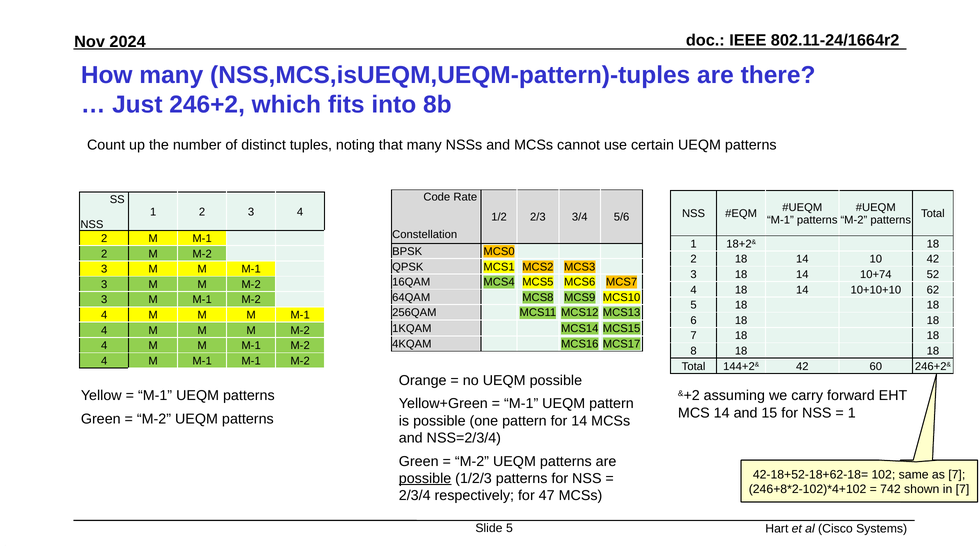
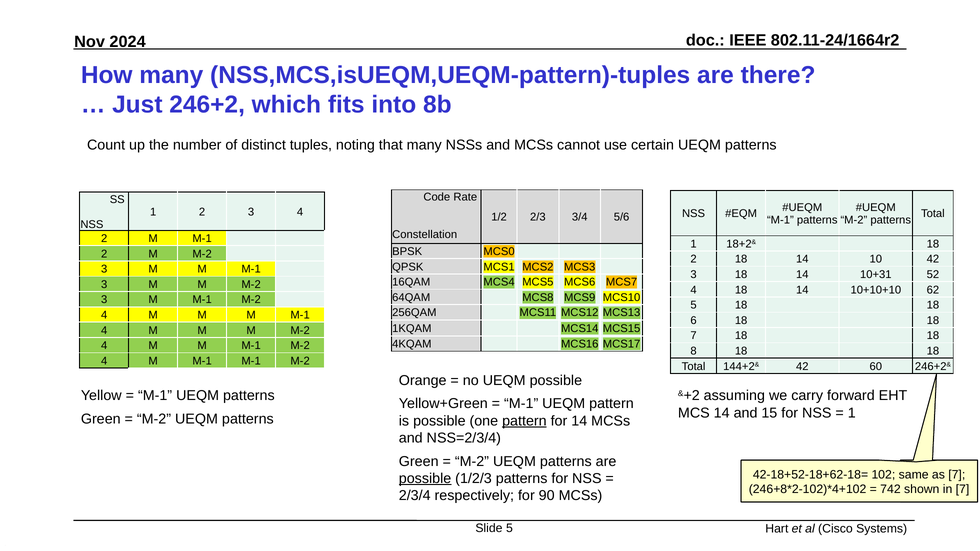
10+74: 10+74 -> 10+31
pattern at (524, 421) underline: none -> present
47: 47 -> 90
